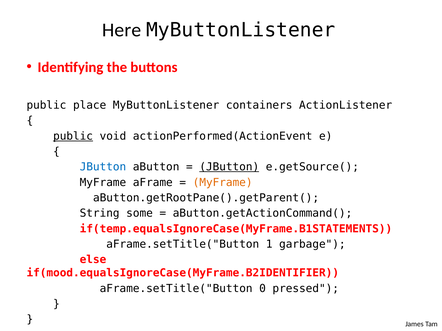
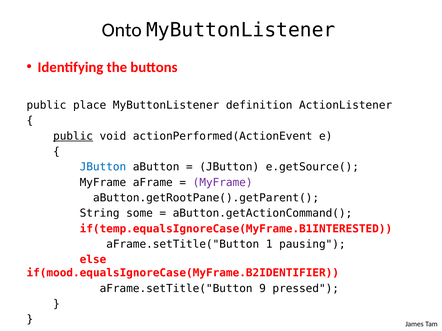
Here: Here -> Onto
containers: containers -> definition
JButton at (229, 167) underline: present -> none
MyFrame at (223, 183) colour: orange -> purple
if(temp.equalsIgnoreCase(MyFrame.B1STATEMENTS: if(temp.equalsIgnoreCase(MyFrame.B1STATEMENTS -> if(temp.equalsIgnoreCase(MyFrame.B1INTERESTED
garbage: garbage -> pausing
0: 0 -> 9
